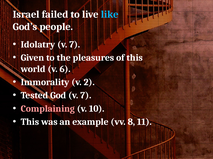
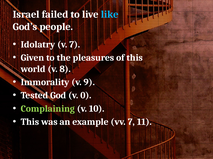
6: 6 -> 8
2: 2 -> 9
God v 7: 7 -> 0
Complaining colour: pink -> light green
vv 8: 8 -> 7
